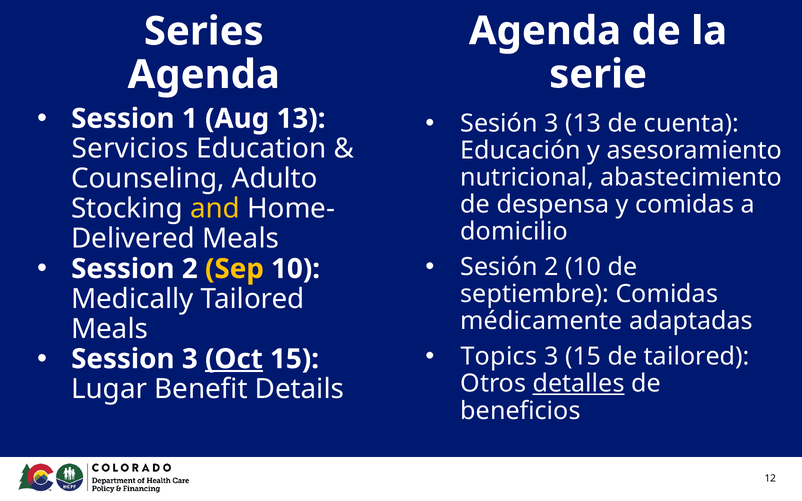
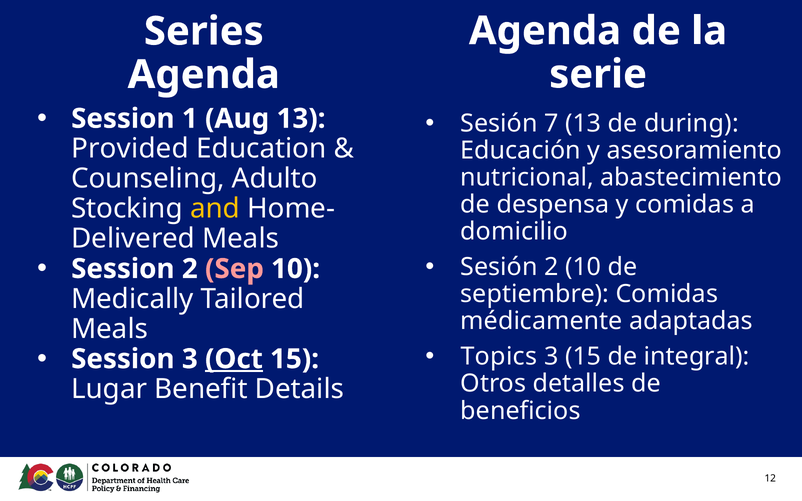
Sesión 3: 3 -> 7
cuenta: cuenta -> during
Servicios: Servicios -> Provided
Sep colour: yellow -> pink
de tailored: tailored -> integral
detalles underline: present -> none
